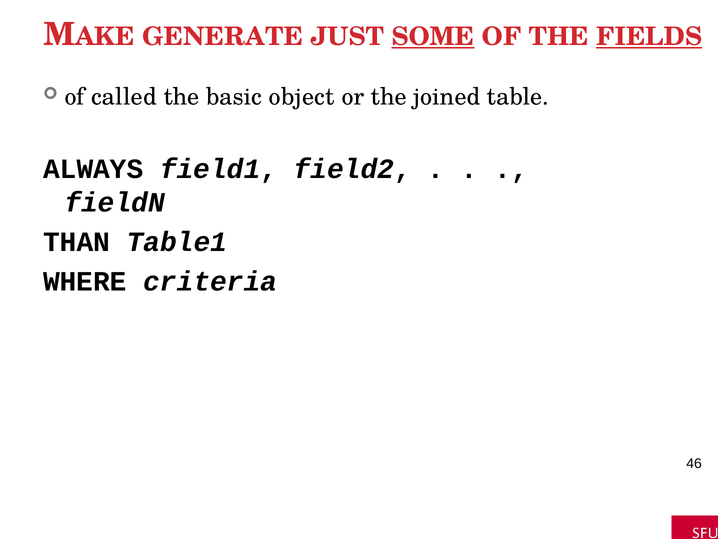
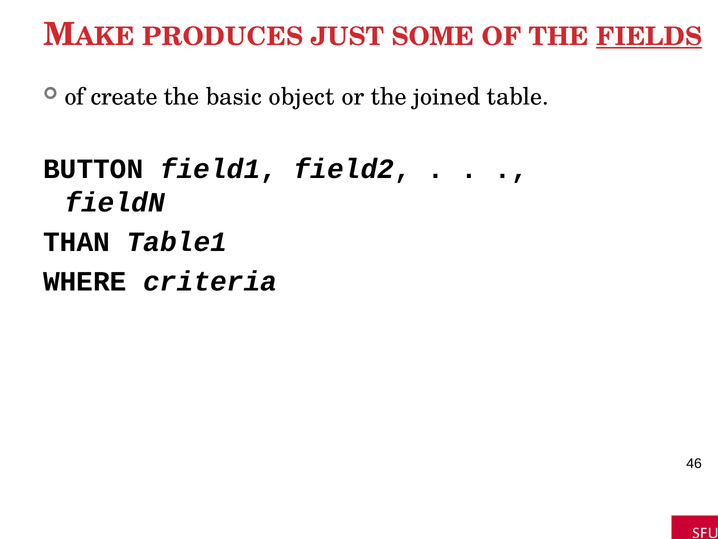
GENERATE: GENERATE -> PRODUCES
SOME underline: present -> none
called: called -> create
ALWAYS: ALWAYS -> BUTTON
